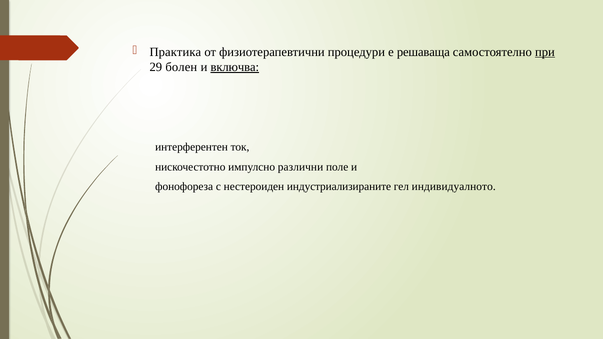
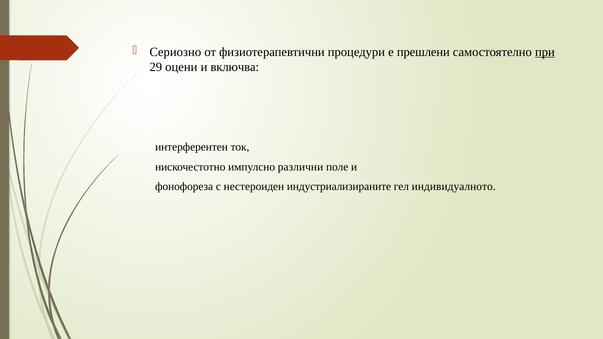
Практика: Практика -> Сериозно
решаваща: решаваща -> прешлени
болен: болен -> оцени
включва underline: present -> none
